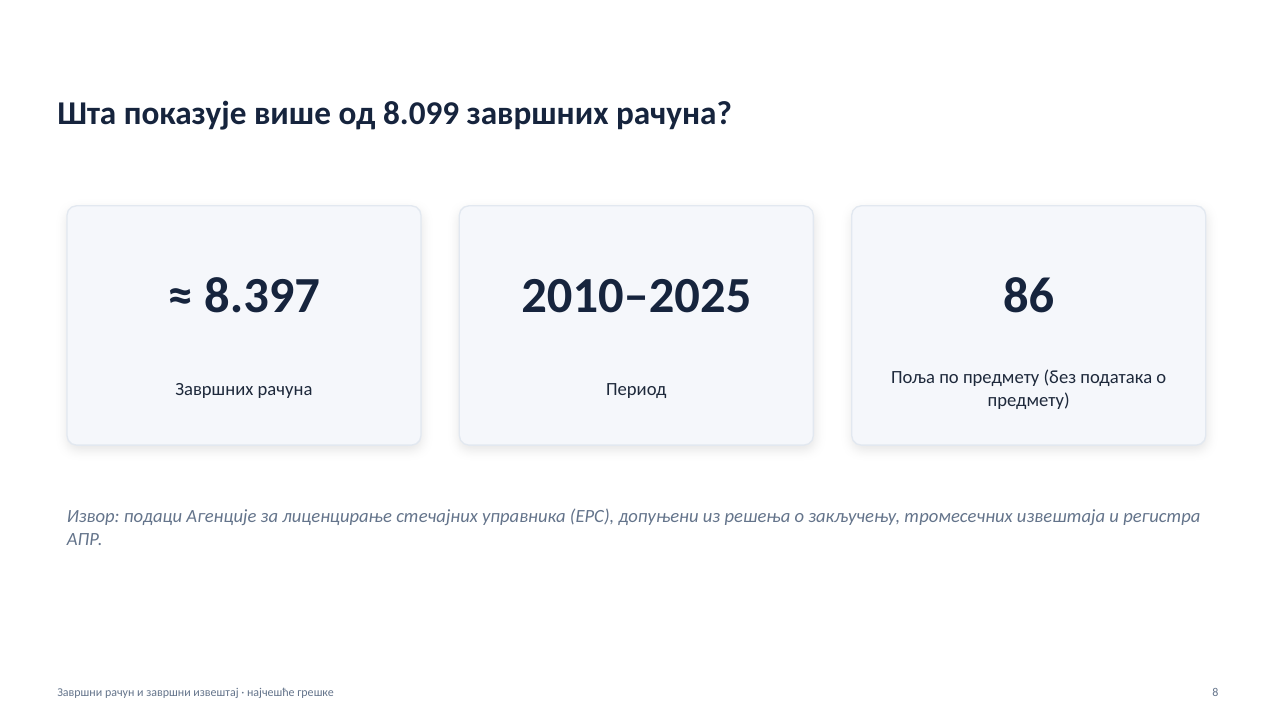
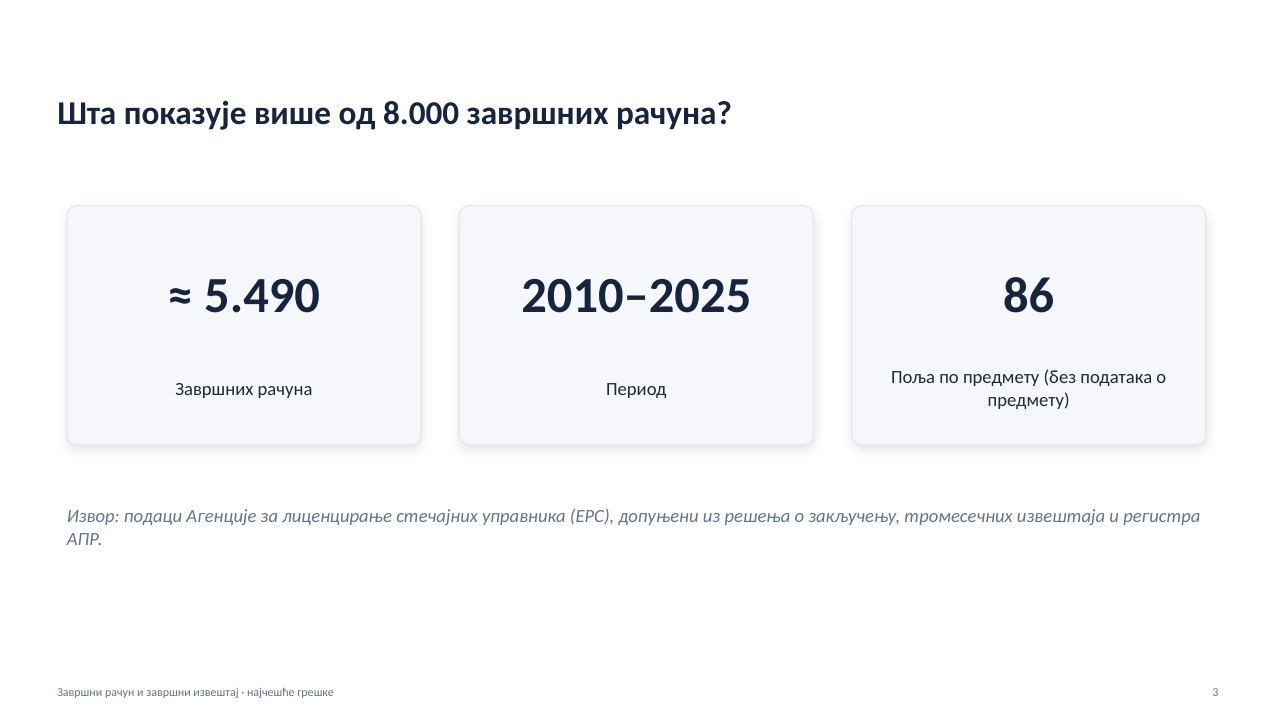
8.099: 8.099 -> 8.000
8.397: 8.397 -> 5.490
8: 8 -> 3
